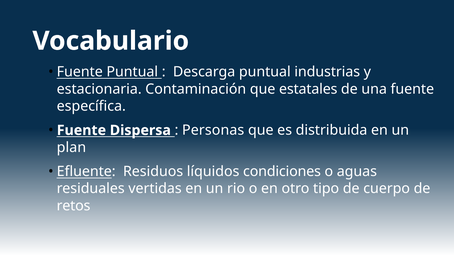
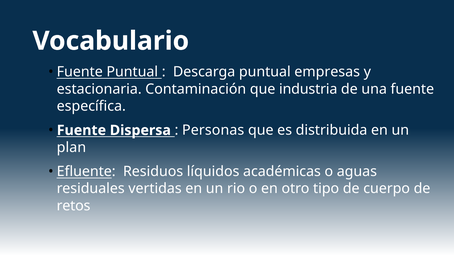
industrias: industrias -> empresas
estatales: estatales -> industria
condiciones: condiciones -> académicas
